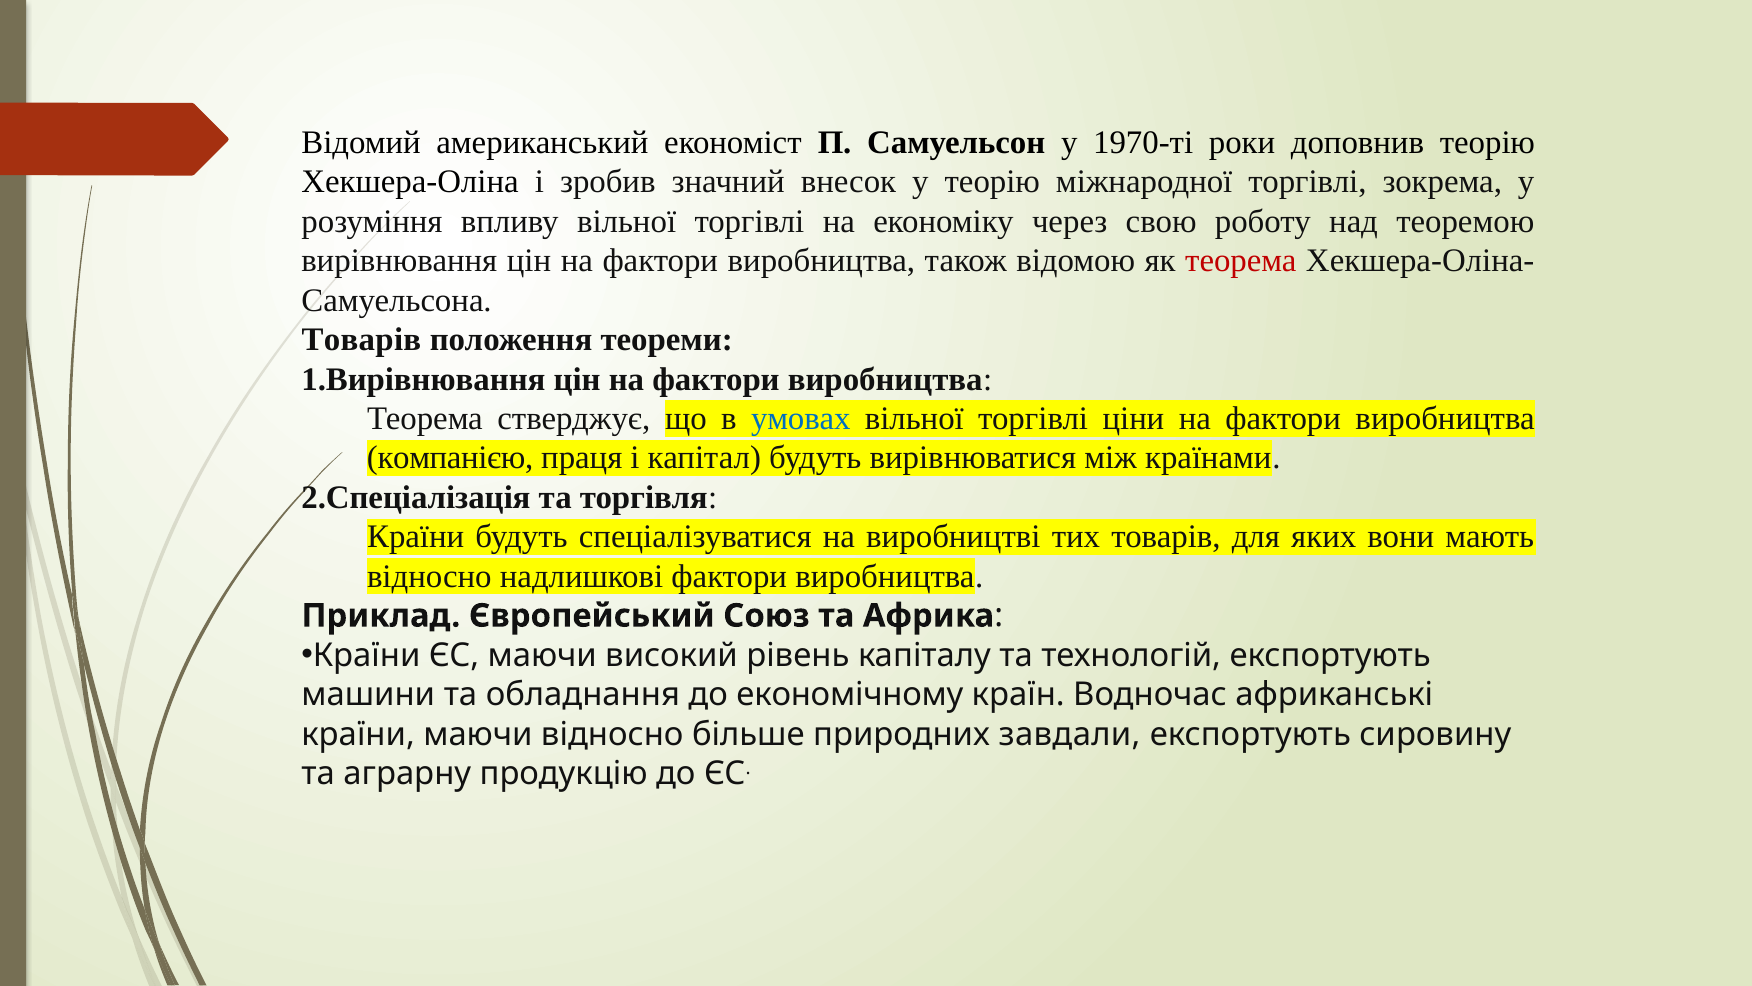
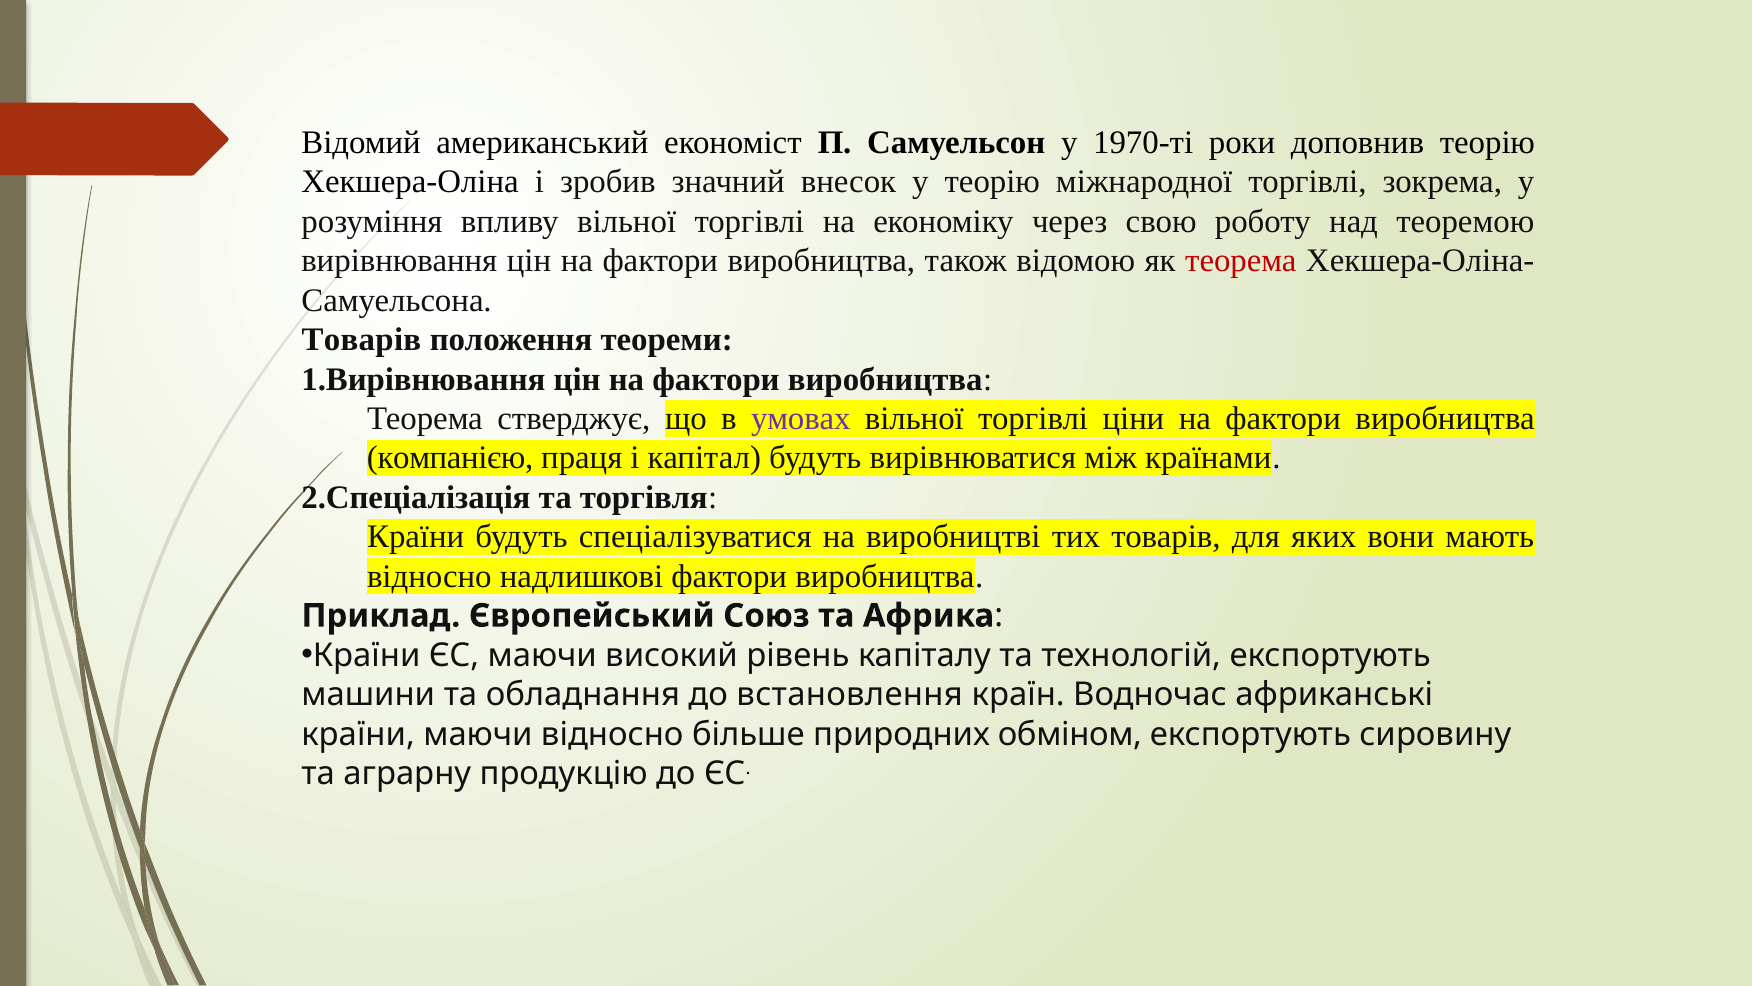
умовах colour: blue -> purple
економічному: економічному -> встановлення
завдали: завдали -> обміном
